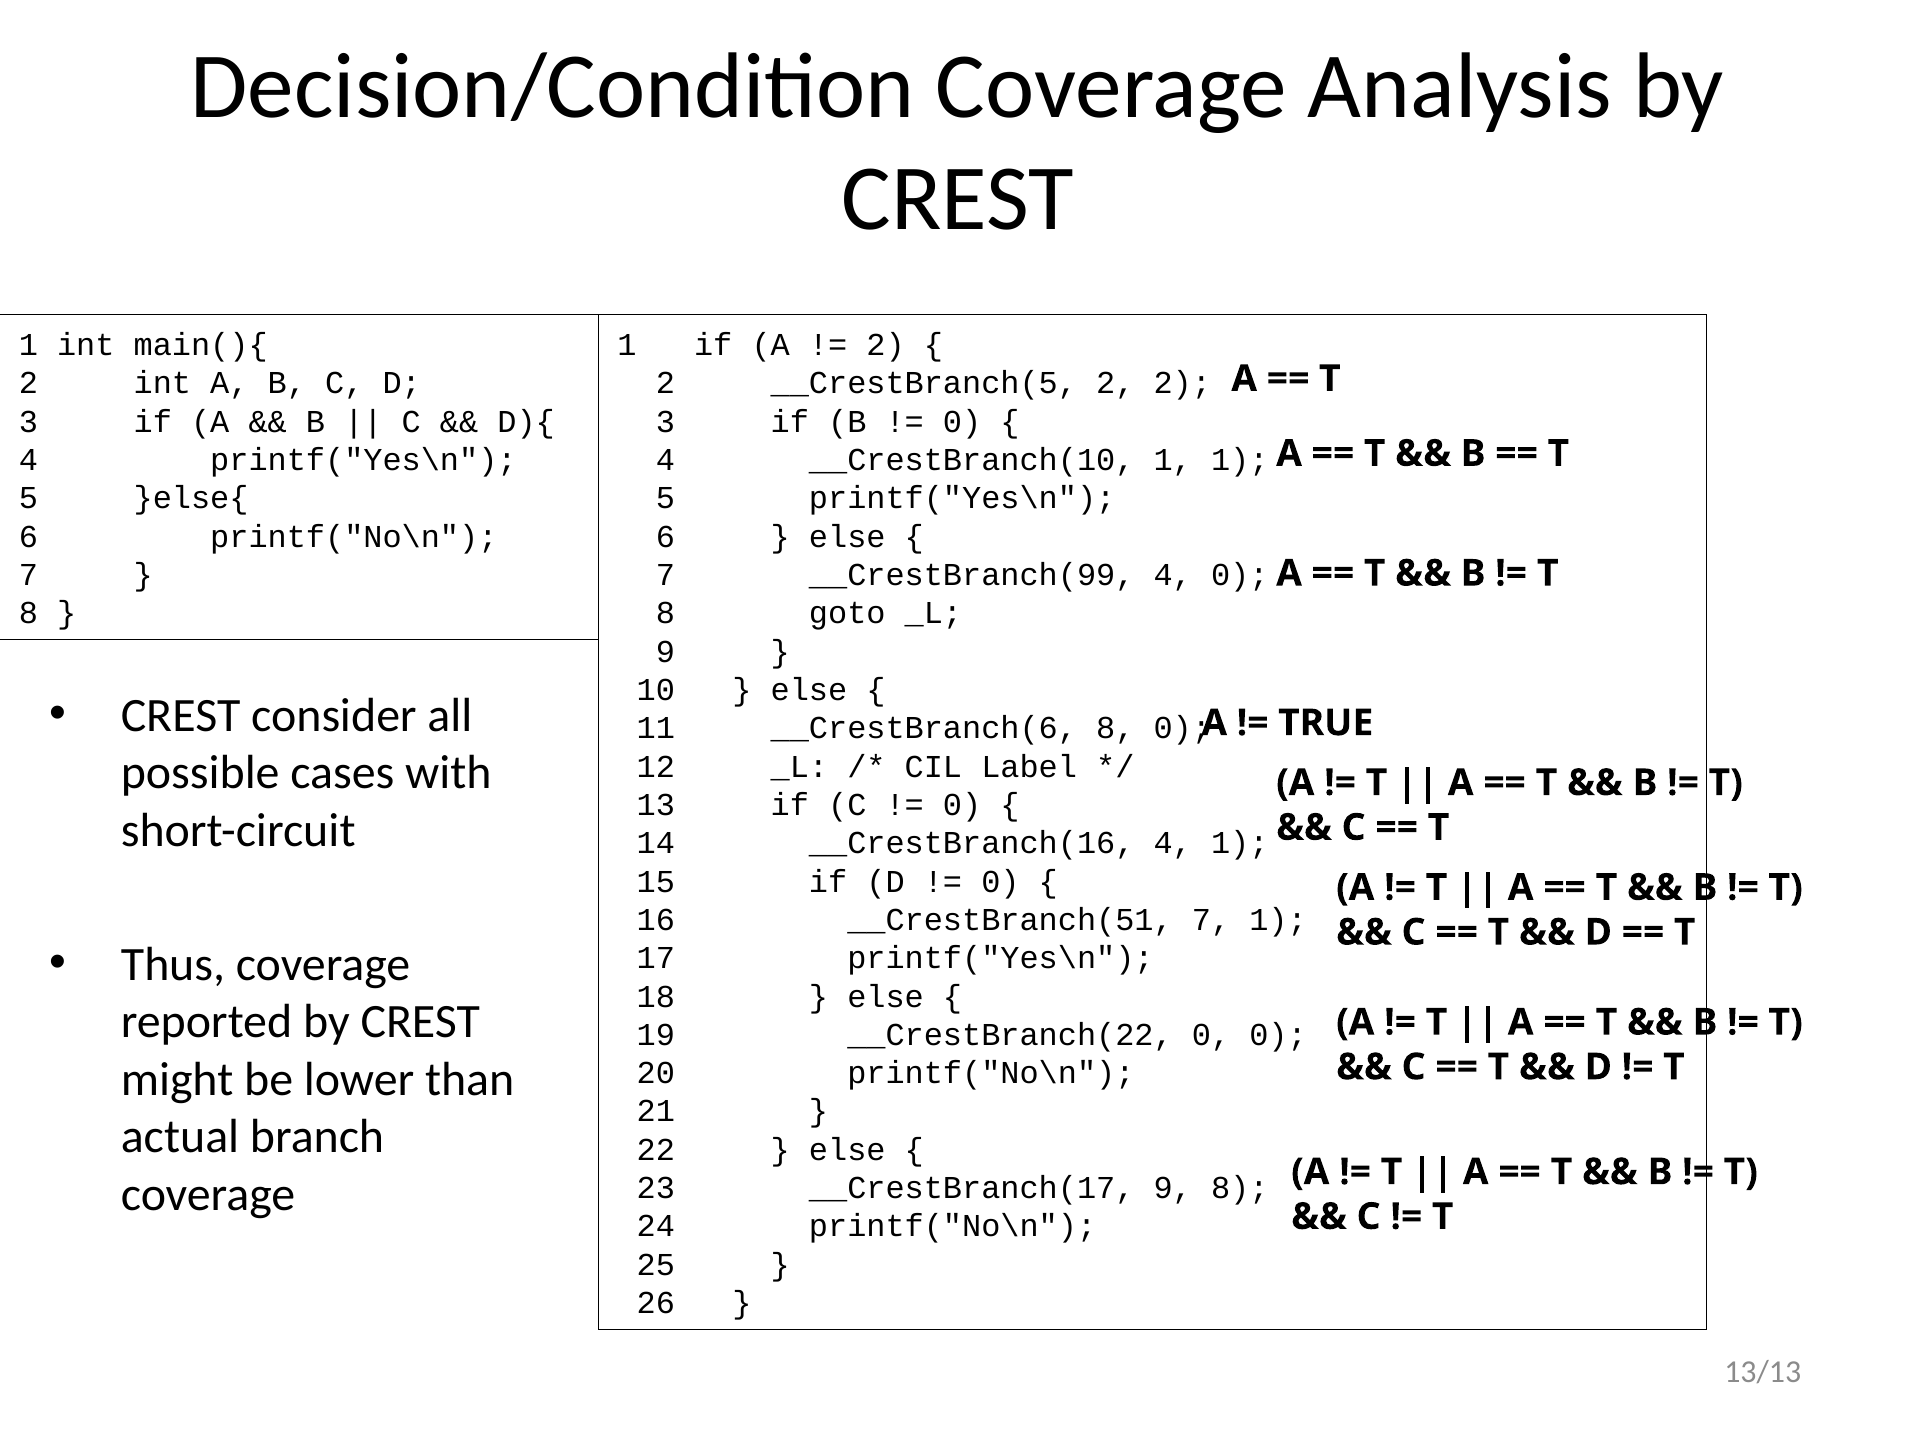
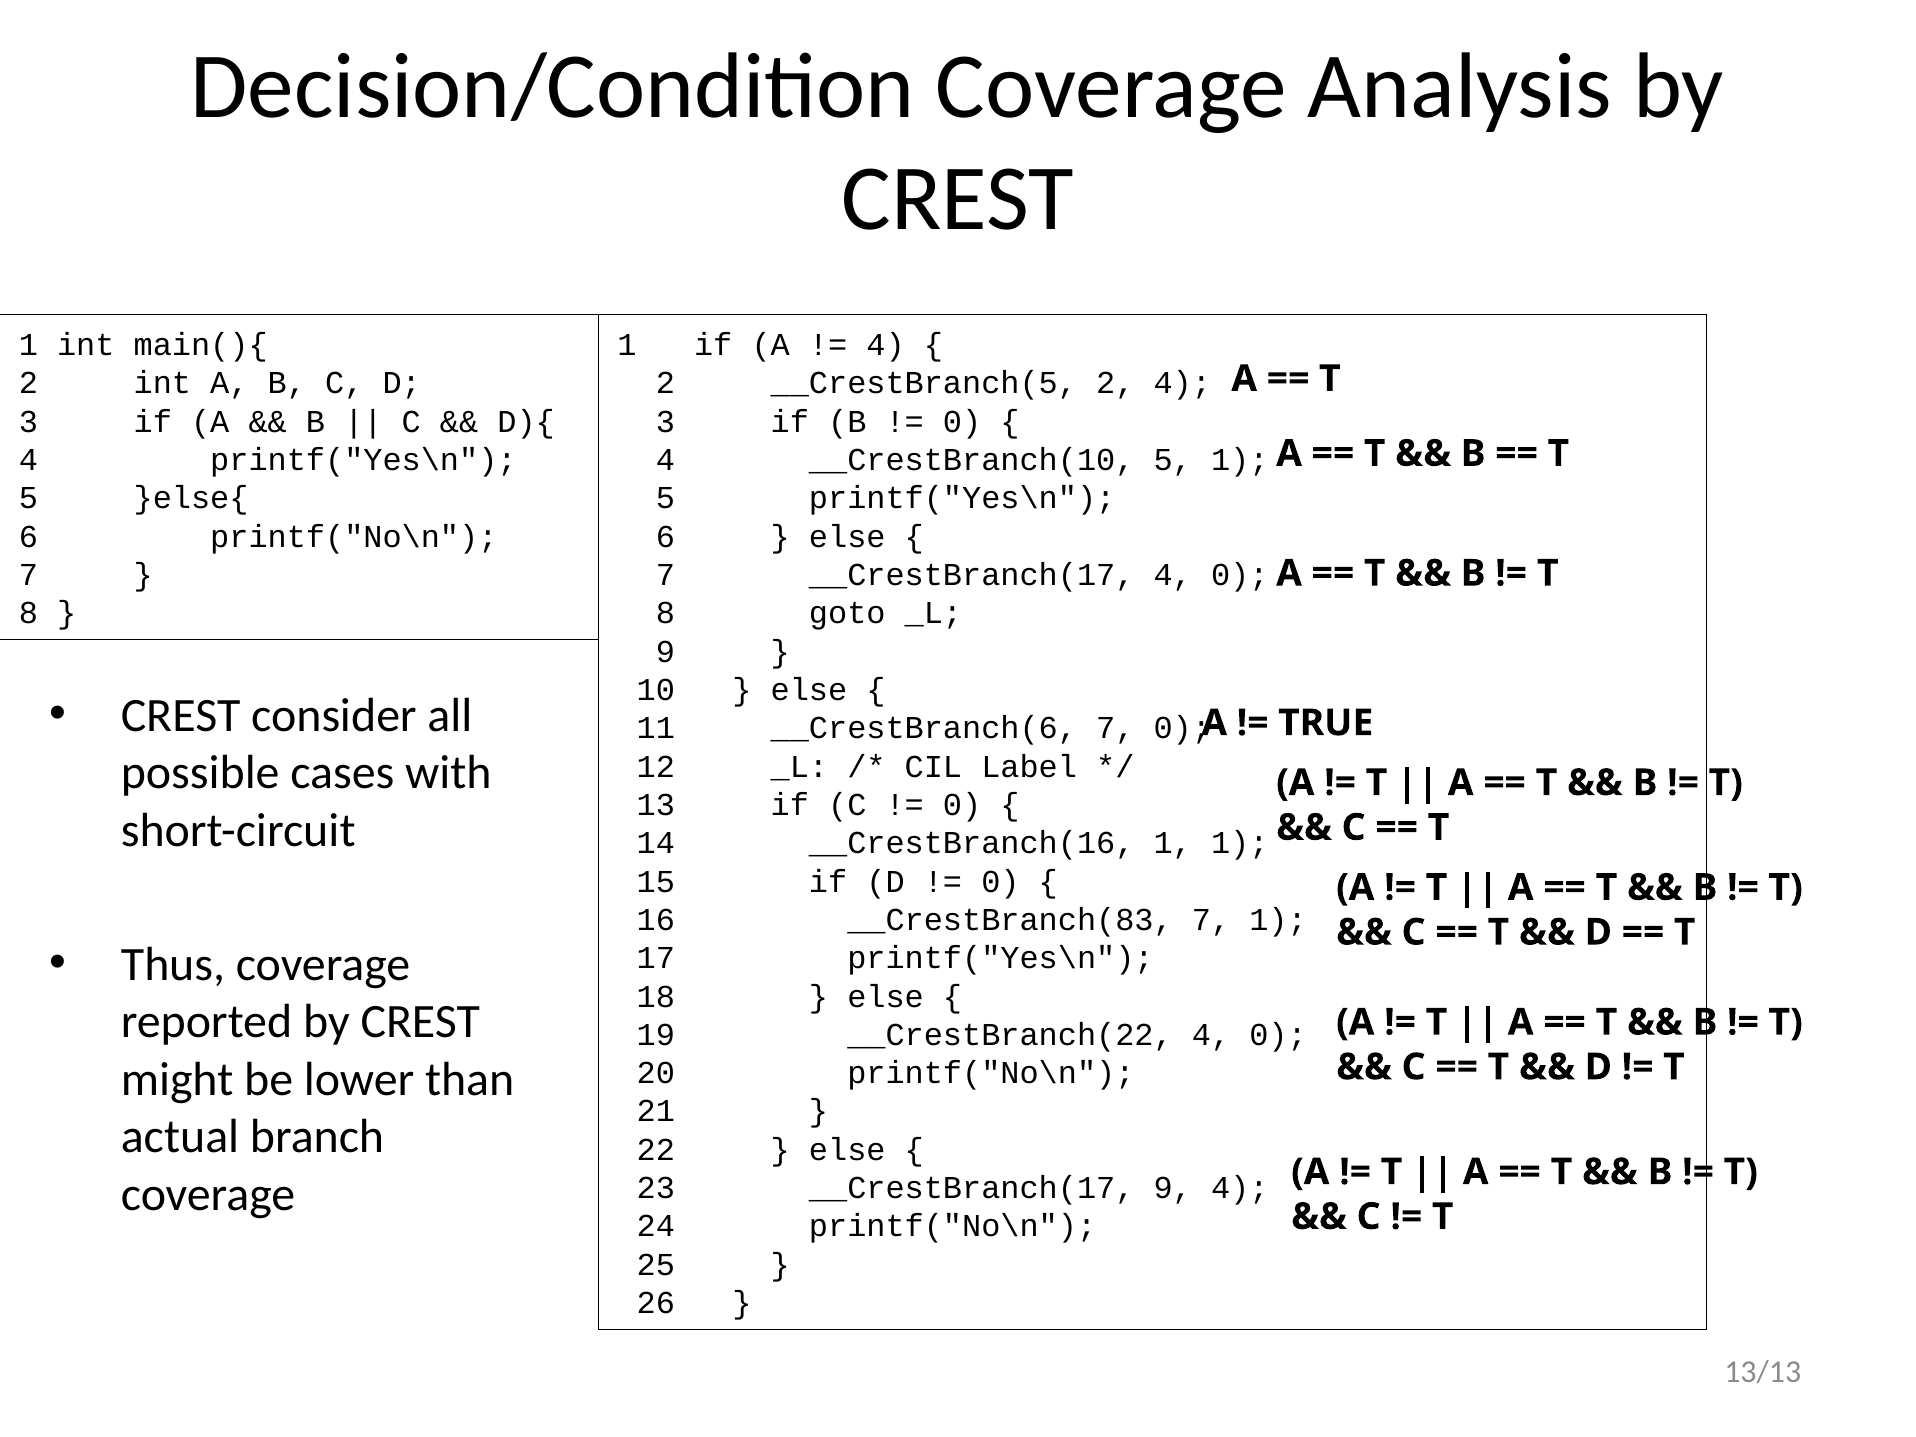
2 at (886, 345): 2 -> 4
2 2: 2 -> 4
__CrestBranch(10 1: 1 -> 5
7 __CrestBranch(99: __CrestBranch(99 -> __CrestBranch(17
__CrestBranch(6 8: 8 -> 7
__CrestBranch(16 4: 4 -> 1
__CrestBranch(51: __CrestBranch(51 -> __CrestBranch(83
__CrestBranch(22 0: 0 -> 4
9 8: 8 -> 4
